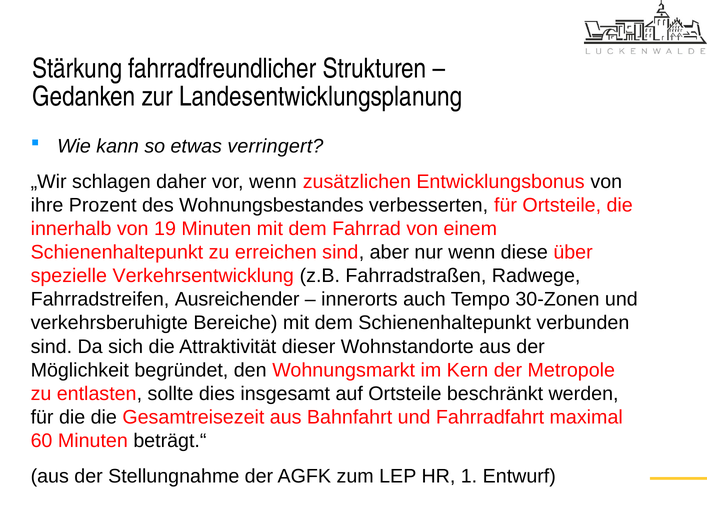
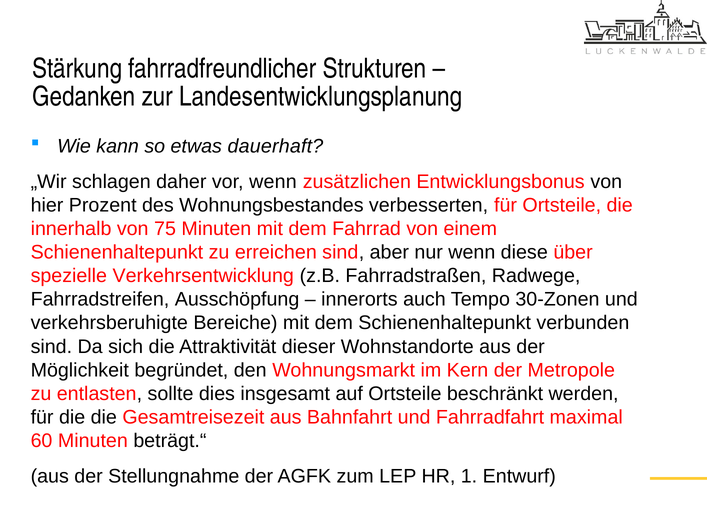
verringert: verringert -> dauerhaft
ihre: ihre -> hier
19: 19 -> 75
Ausreichender: Ausreichender -> Ausschöpfung
